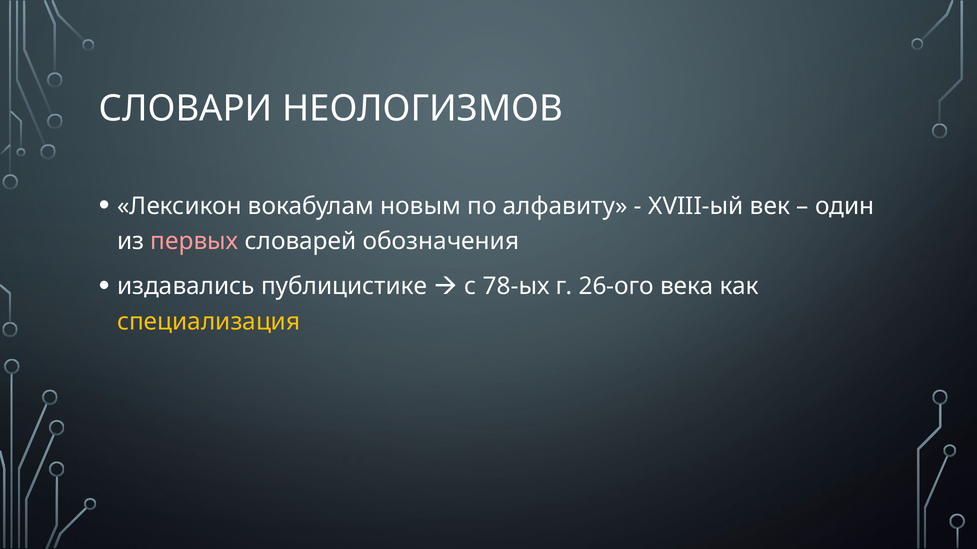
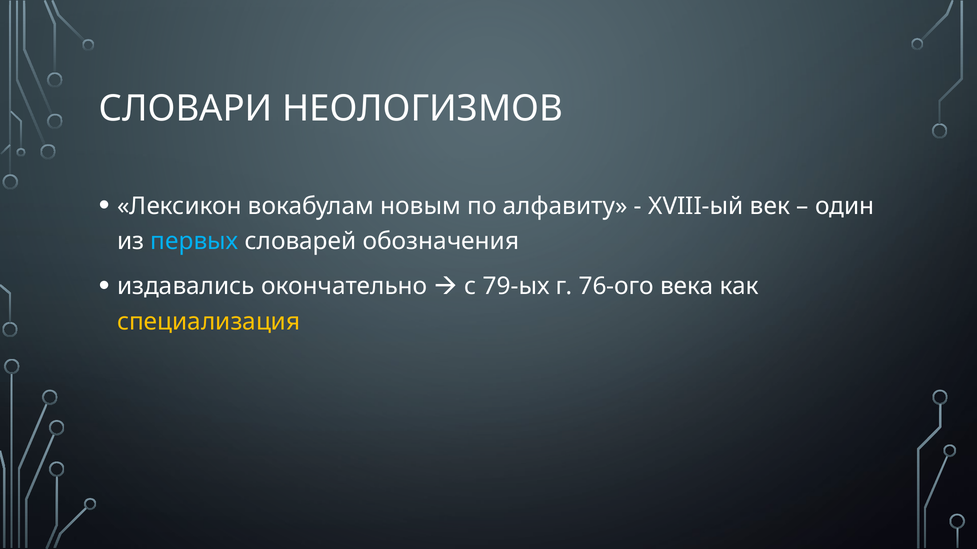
первых colour: pink -> light blue
публицистике: публицистике -> окончательно
78-ых: 78-ых -> 79-ых
26-ого: 26-ого -> 76-ого
